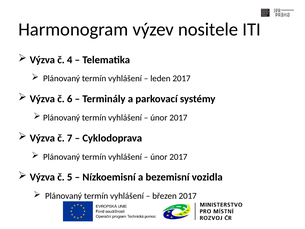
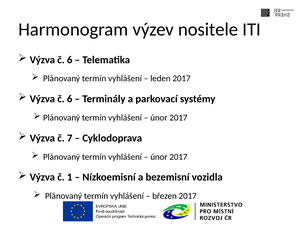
4 at (70, 60): 4 -> 6
5: 5 -> 1
